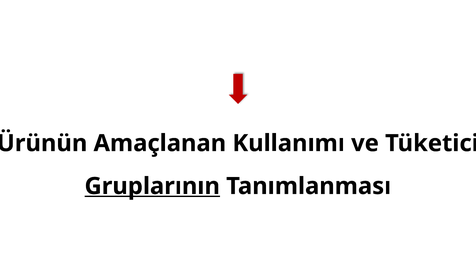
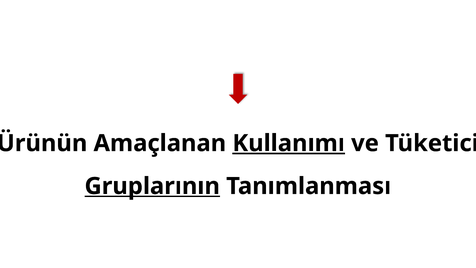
Kullanımı underline: none -> present
